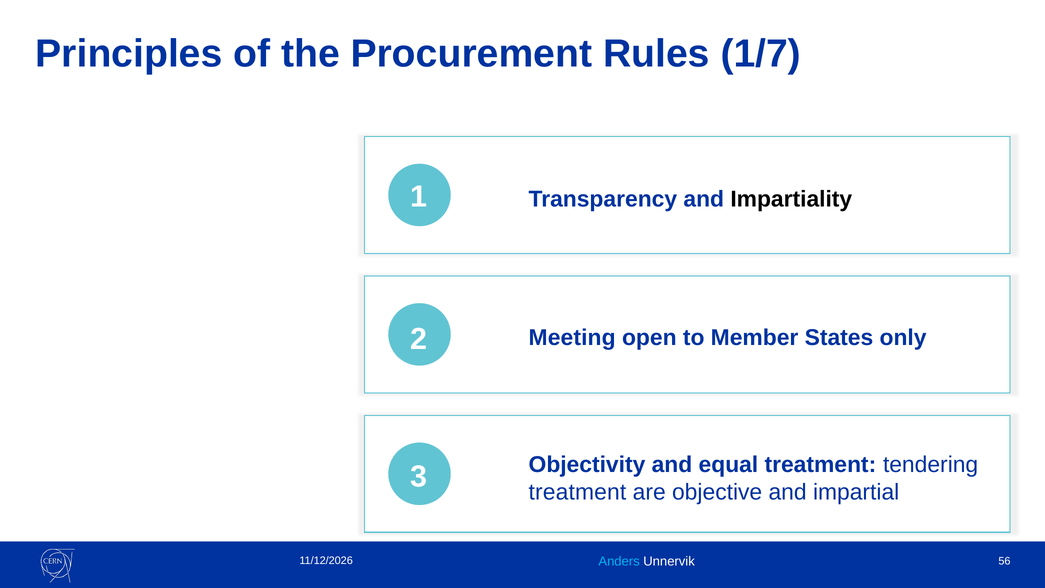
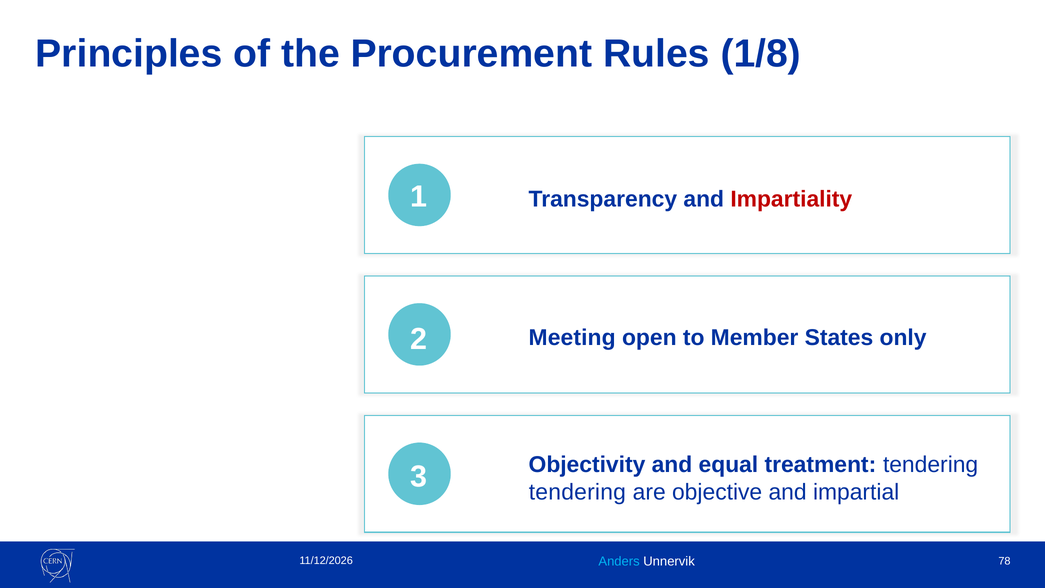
1/7: 1/7 -> 1/8
Impartiality colour: black -> red
treatment at (577, 492): treatment -> tendering
56: 56 -> 78
